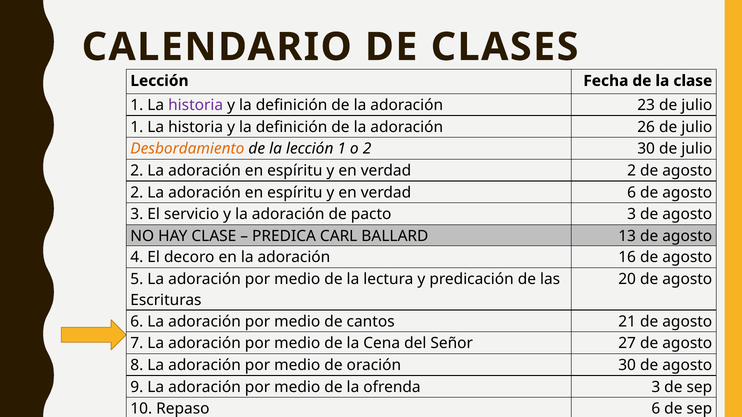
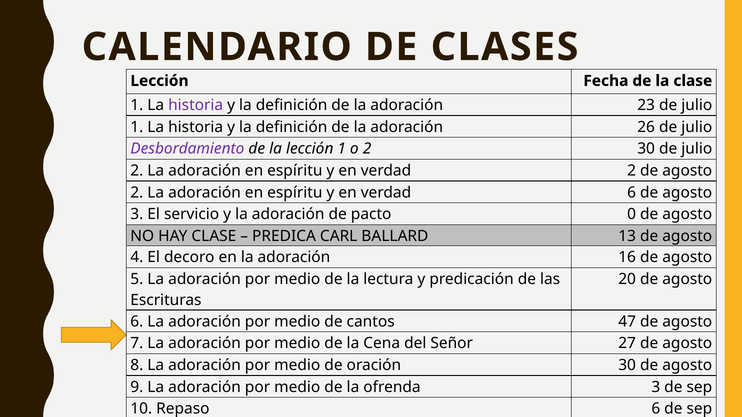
Desbordamiento colour: orange -> purple
pacto 3: 3 -> 0
21: 21 -> 47
